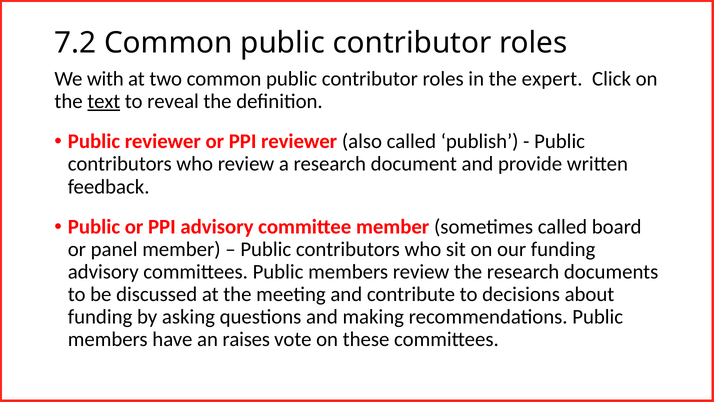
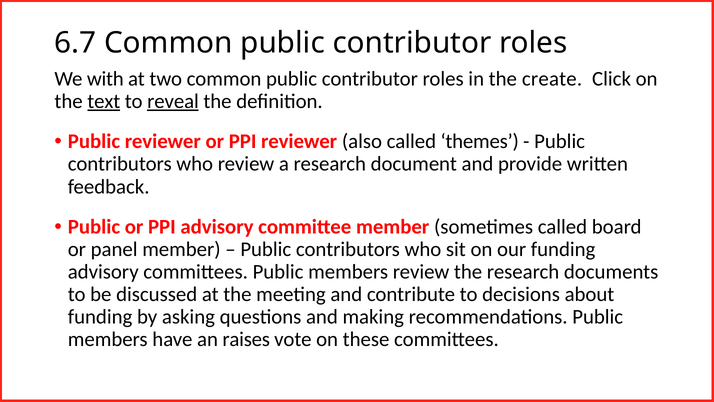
7.2: 7.2 -> 6.7
expert: expert -> create
reveal underline: none -> present
publish: publish -> themes
